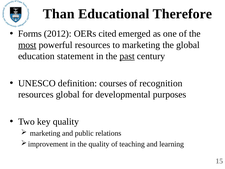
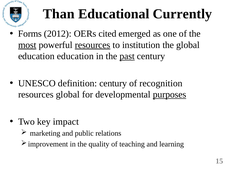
Therefore: Therefore -> Currently
resources at (93, 45) underline: none -> present
to marketing: marketing -> institution
education statement: statement -> education
definition courses: courses -> century
purposes underline: none -> present
key quality: quality -> impact
